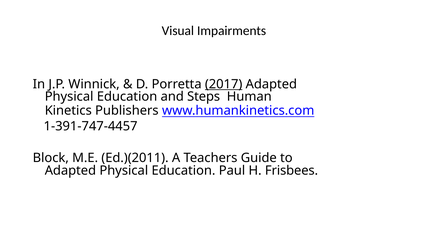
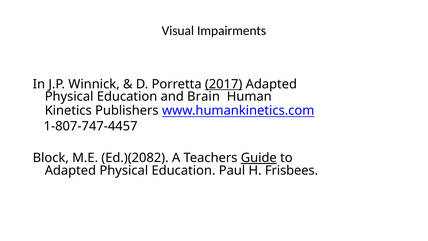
Steps: Steps -> Brain
1-391-747-4457: 1-391-747-4457 -> 1-807-747-4457
Ed.)(2011: Ed.)(2011 -> Ed.)(2082
Guide underline: none -> present
